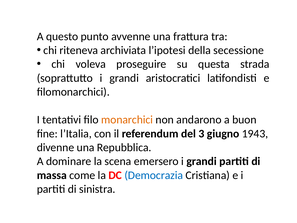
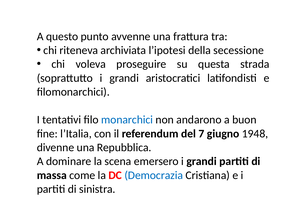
monarchici colour: orange -> blue
3: 3 -> 7
1943: 1943 -> 1948
